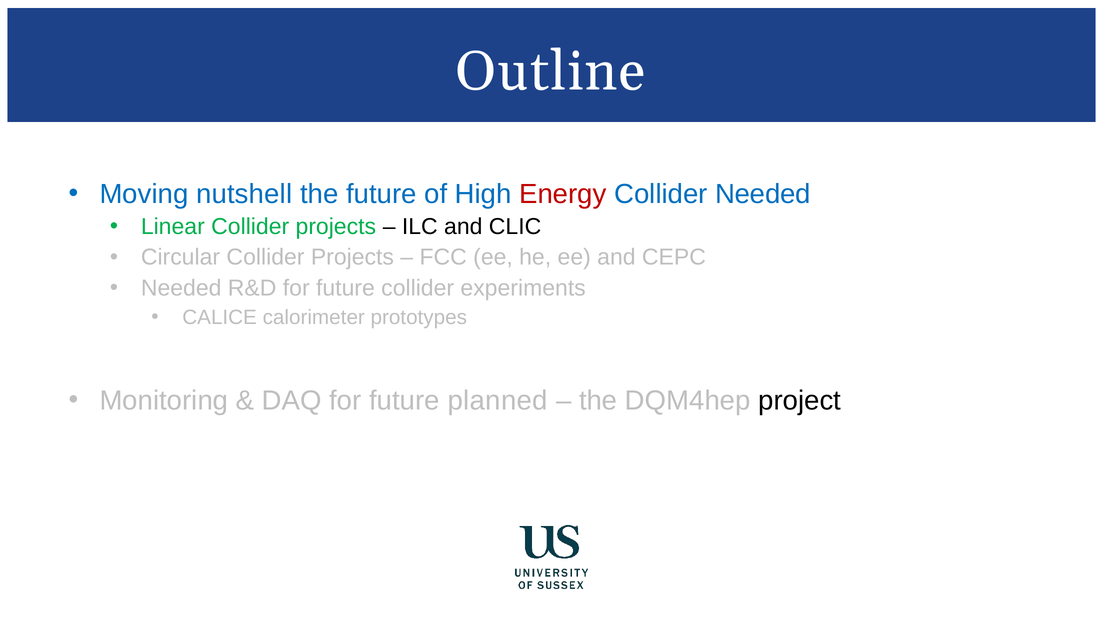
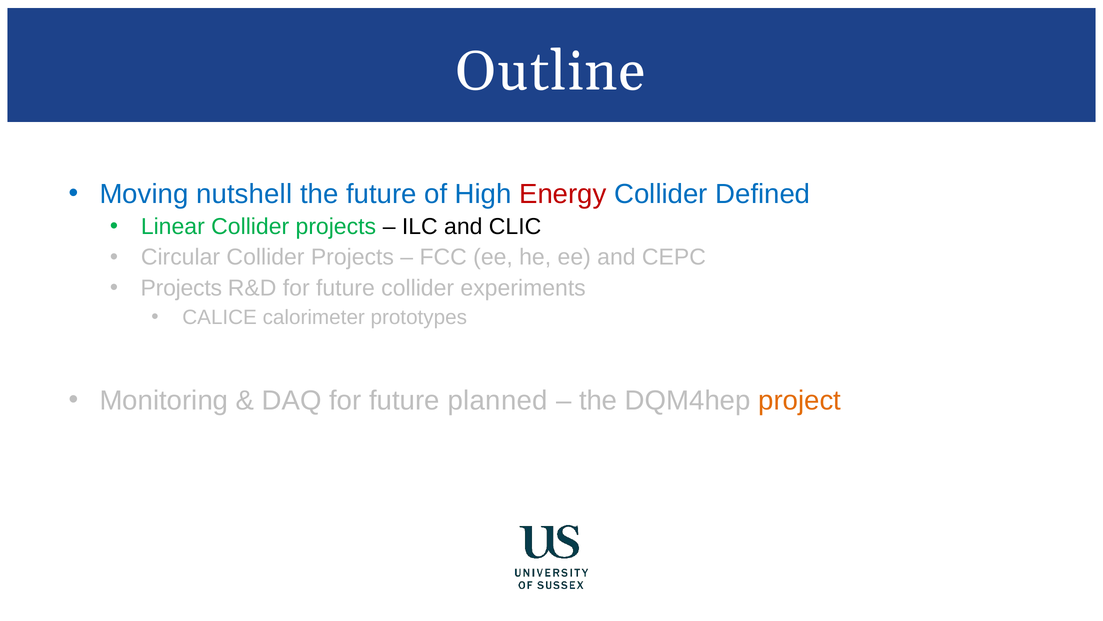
Collider Needed: Needed -> Defined
Needed at (181, 288): Needed -> Projects
project colour: black -> orange
